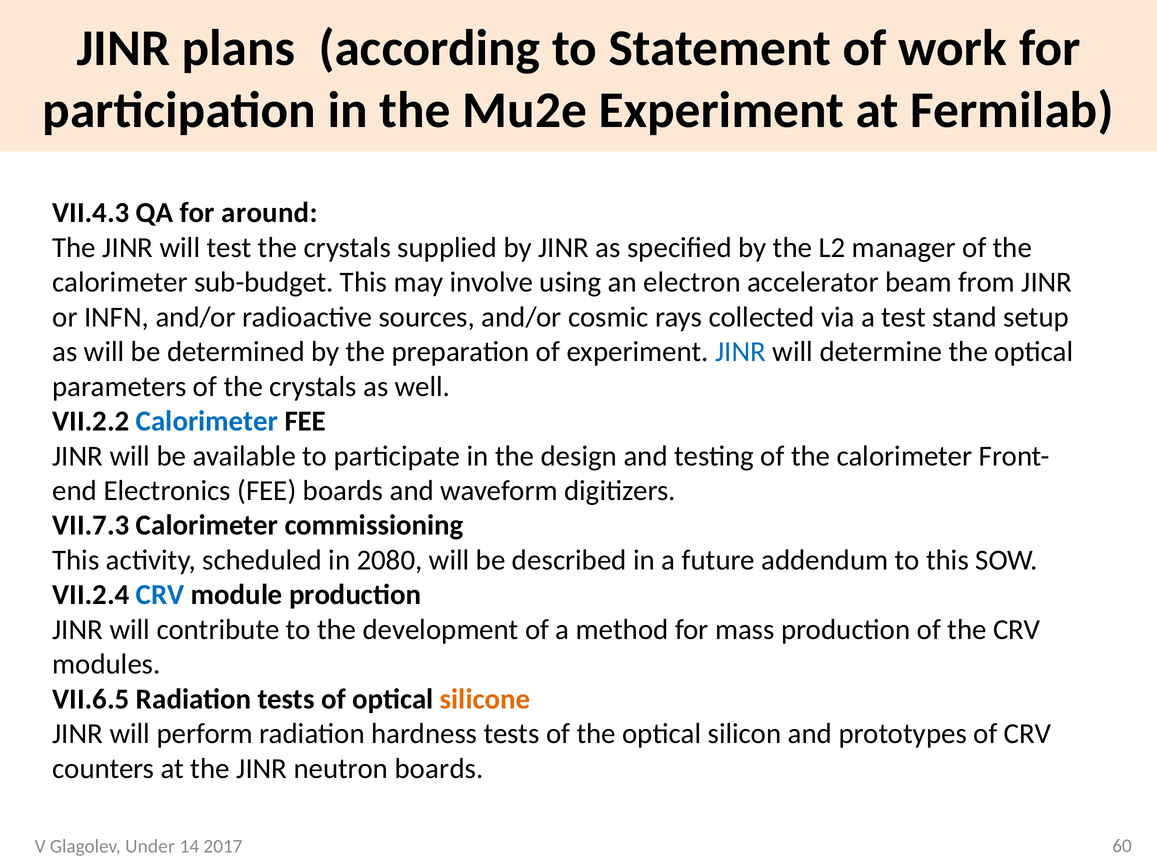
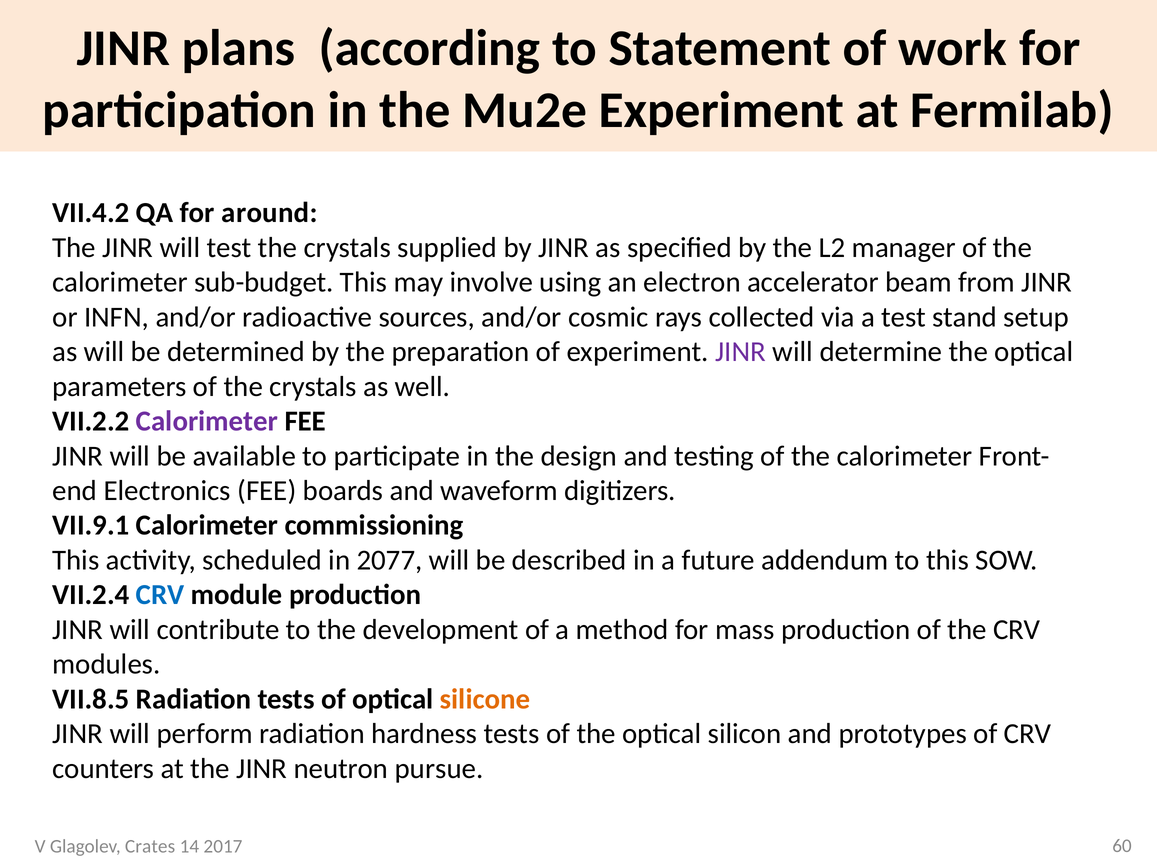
VII.4.3: VII.4.3 -> VII.4.2
JINR at (741, 352) colour: blue -> purple
Calorimeter at (207, 421) colour: blue -> purple
VII.7.3: VII.7.3 -> VII.9.1
2080: 2080 -> 2077
VII.6.5: VII.6.5 -> VII.8.5
neutron boards: boards -> pursue
Under: Under -> Crates
